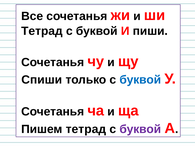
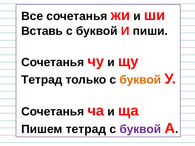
Тетрад at (42, 31): Тетрад -> Вставь
Спиши at (42, 80): Спиши -> Тетрад
буквой at (140, 80) colour: blue -> orange
